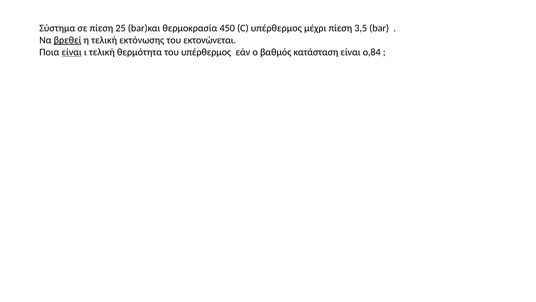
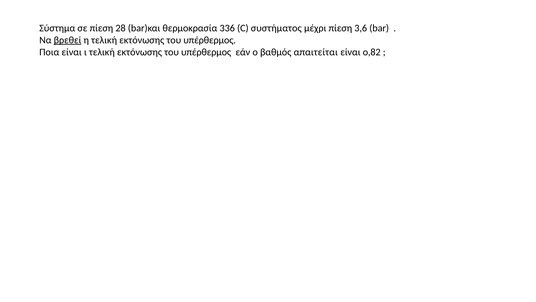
25: 25 -> 28
450: 450 -> 336
C υπέρθερμος: υπέρθερμος -> συστήματος
3,5: 3,5 -> 3,6
εκτονώνεται at (210, 40): εκτονώνεται -> υπέρθερμος
είναι at (72, 52) underline: present -> none
ι τελική θερμότητα: θερμότητα -> εκτόνωσης
κατάσταση: κατάσταση -> απαιτείται
ο,84: ο,84 -> ο,82
